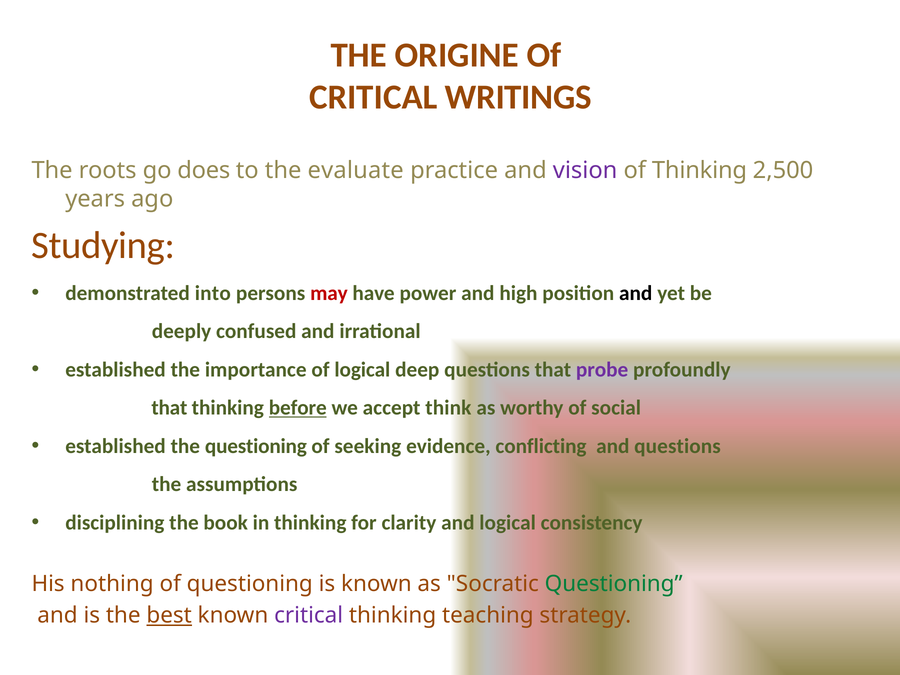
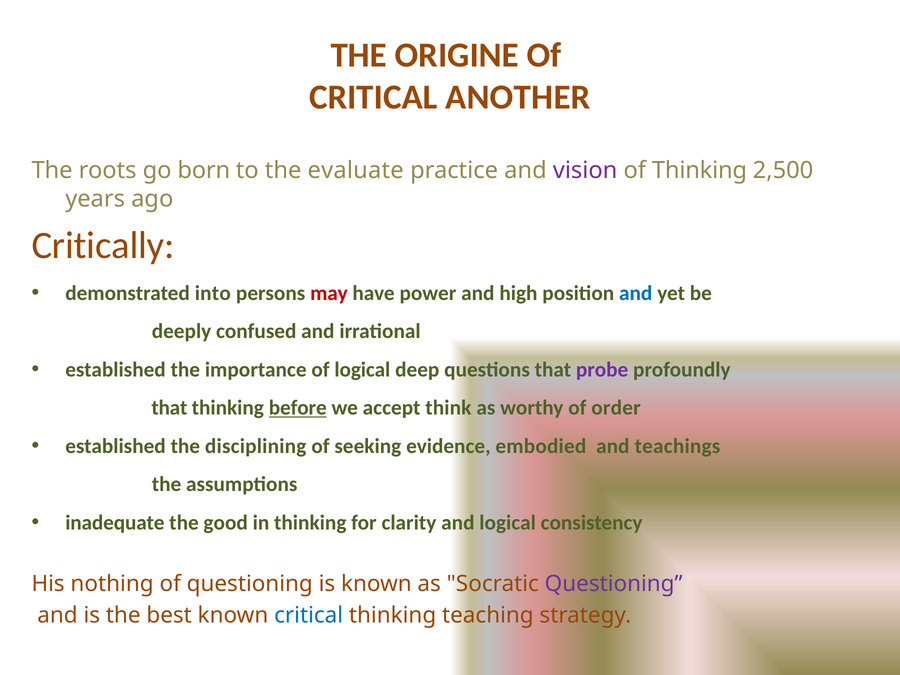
WRITINGS: WRITINGS -> ANOTHER
does: does -> born
Studying: Studying -> Critically
and at (636, 293) colour: black -> blue
social: social -> order
the questioning: questioning -> disciplining
conflicting: conflicting -> embodied
and questions: questions -> teachings
disciplining: disciplining -> inadequate
book: book -> good
Questioning at (614, 584) colour: green -> purple
best underline: present -> none
critical at (309, 615) colour: purple -> blue
